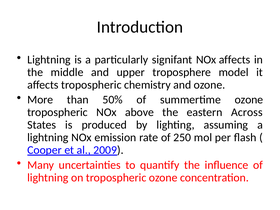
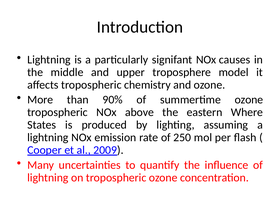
NOx affects: affects -> causes
50%: 50% -> 90%
Across: Across -> Where
